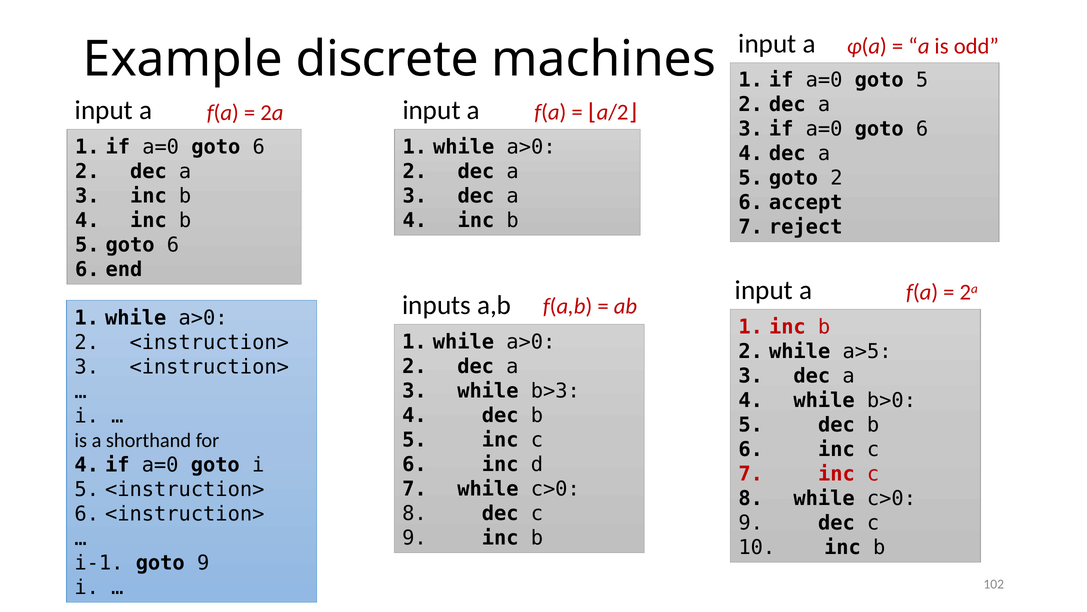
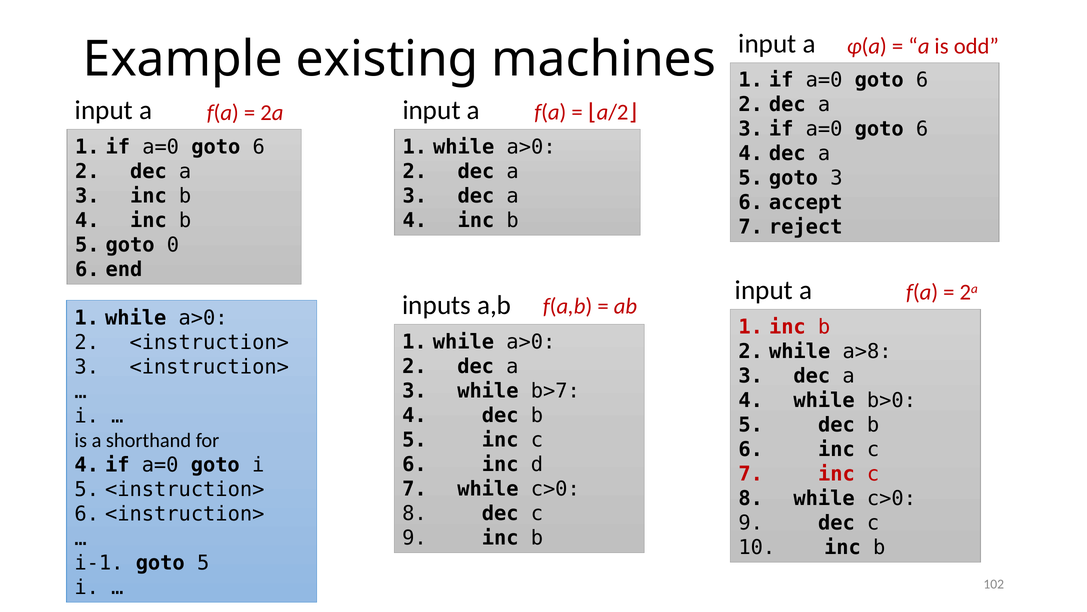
discrete: discrete -> existing
5 at (922, 80): 5 -> 6
goto 2: 2 -> 3
6 at (173, 245): 6 -> 0
a>5: a>5 -> a>8
b>3: b>3 -> b>7
goto 9: 9 -> 5
